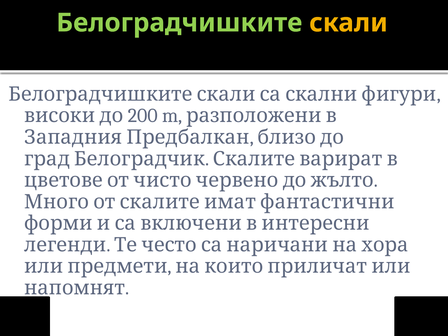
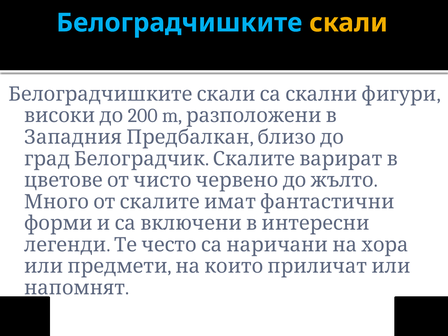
Белоградчишките colour: light green -> light blue
